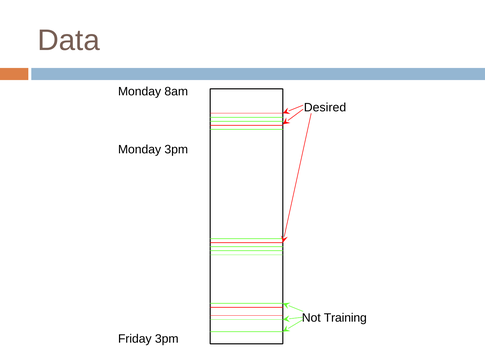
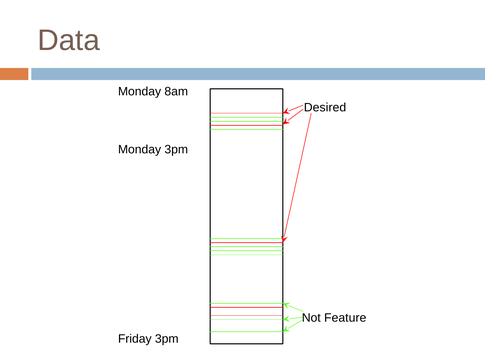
Training: Training -> Feature
